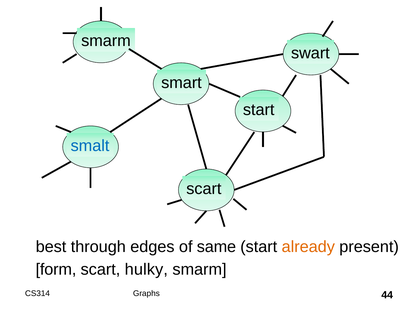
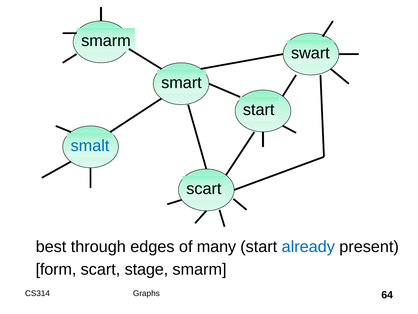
same: same -> many
already colour: orange -> blue
hulky: hulky -> stage
44: 44 -> 64
